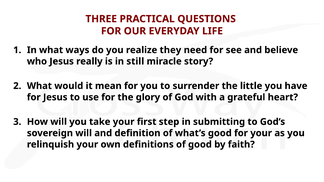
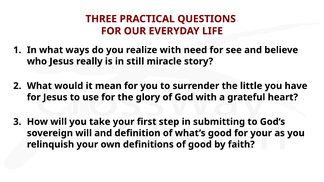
realize they: they -> with
